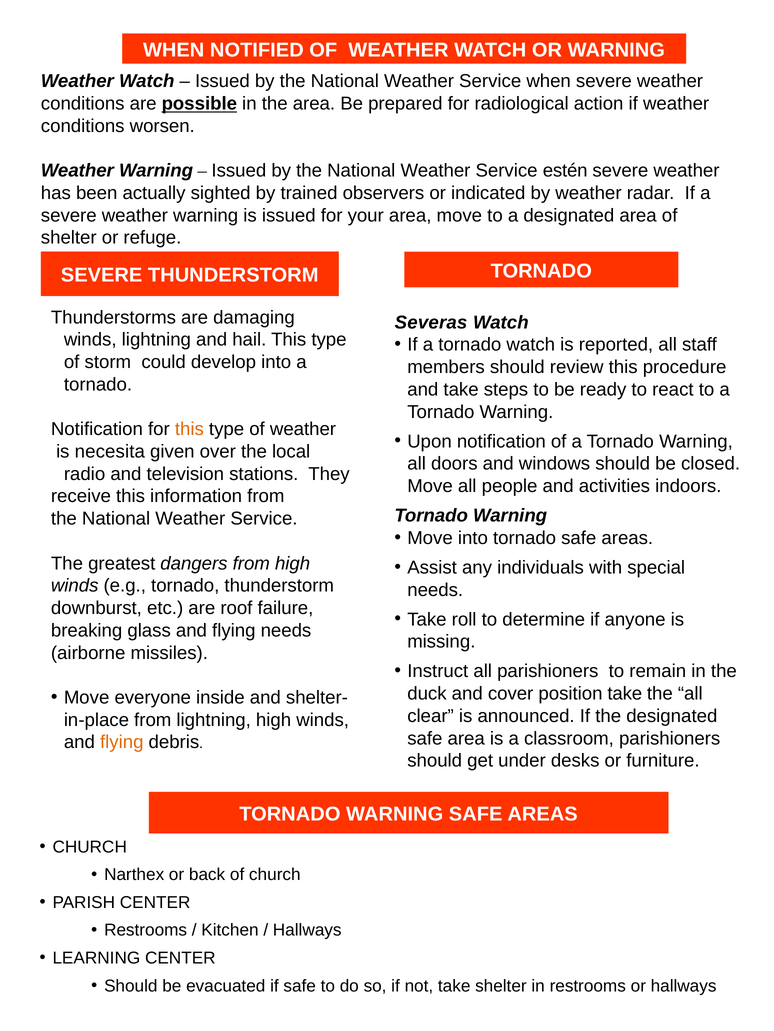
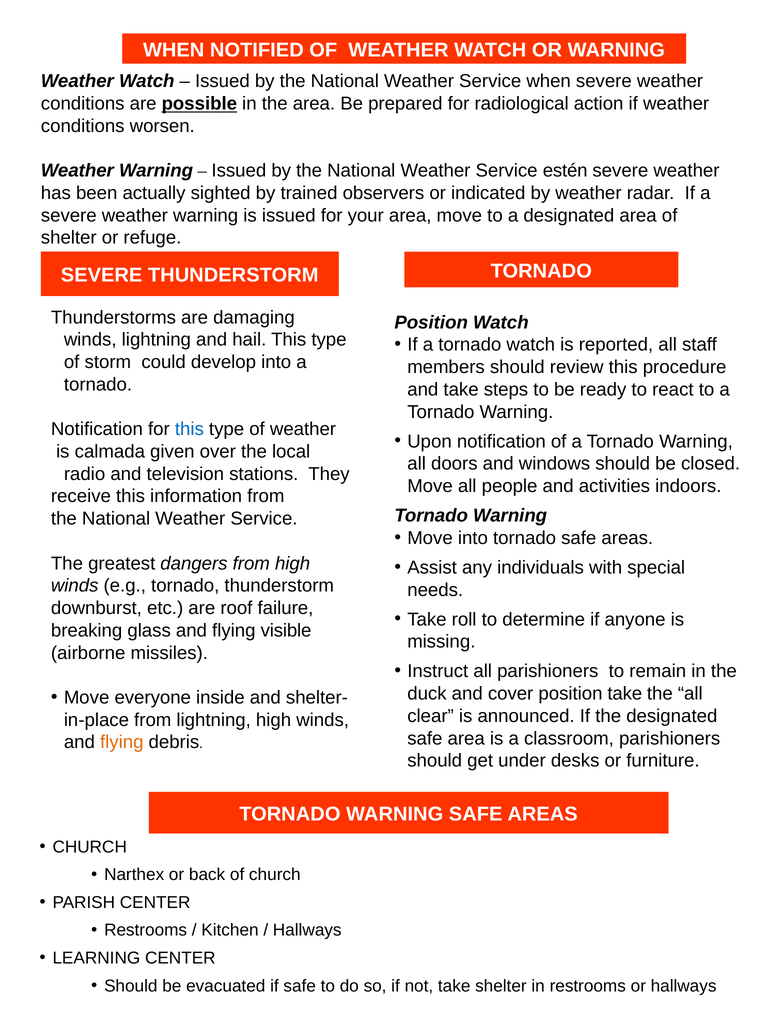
Severas at (431, 323): Severas -> Position
this at (189, 430) colour: orange -> blue
necesita: necesita -> calmada
flying needs: needs -> visible
